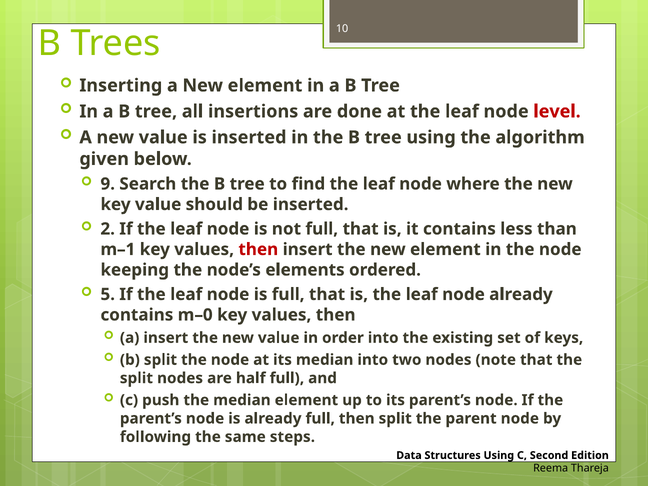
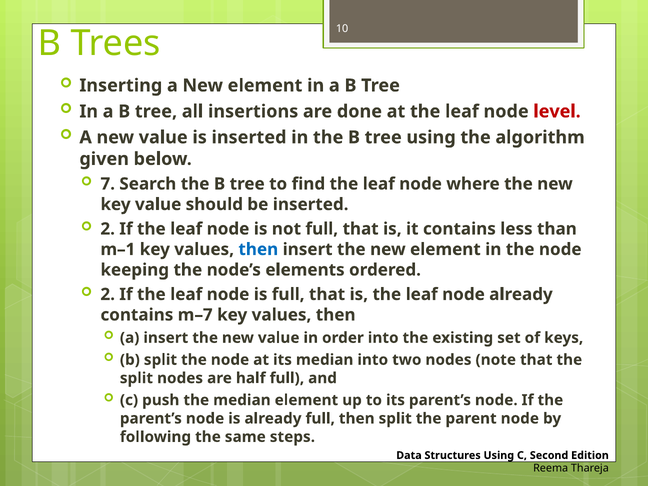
9: 9 -> 7
then at (258, 249) colour: red -> blue
5 at (108, 294): 5 -> 2
m–0: m–0 -> m–7
